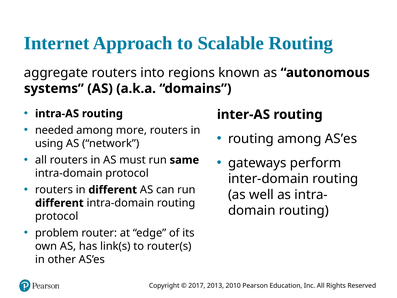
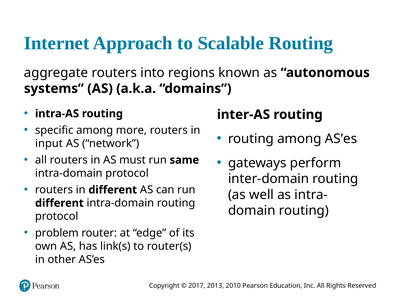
needed: needed -> specific
using: using -> input
